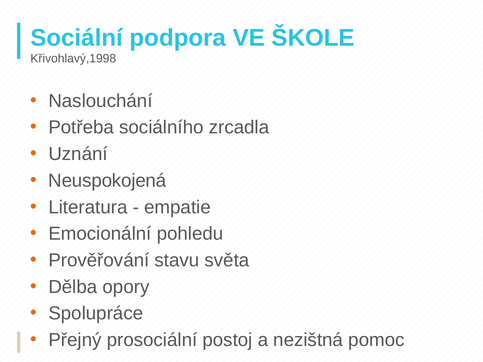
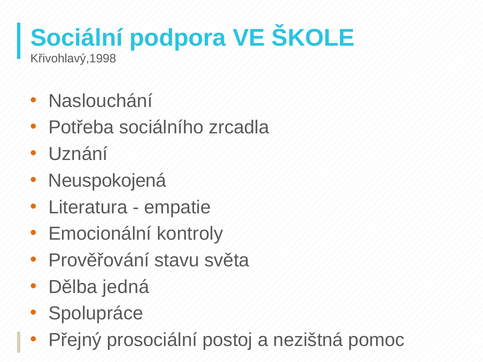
pohledu: pohledu -> kontroly
opory: opory -> jedná
